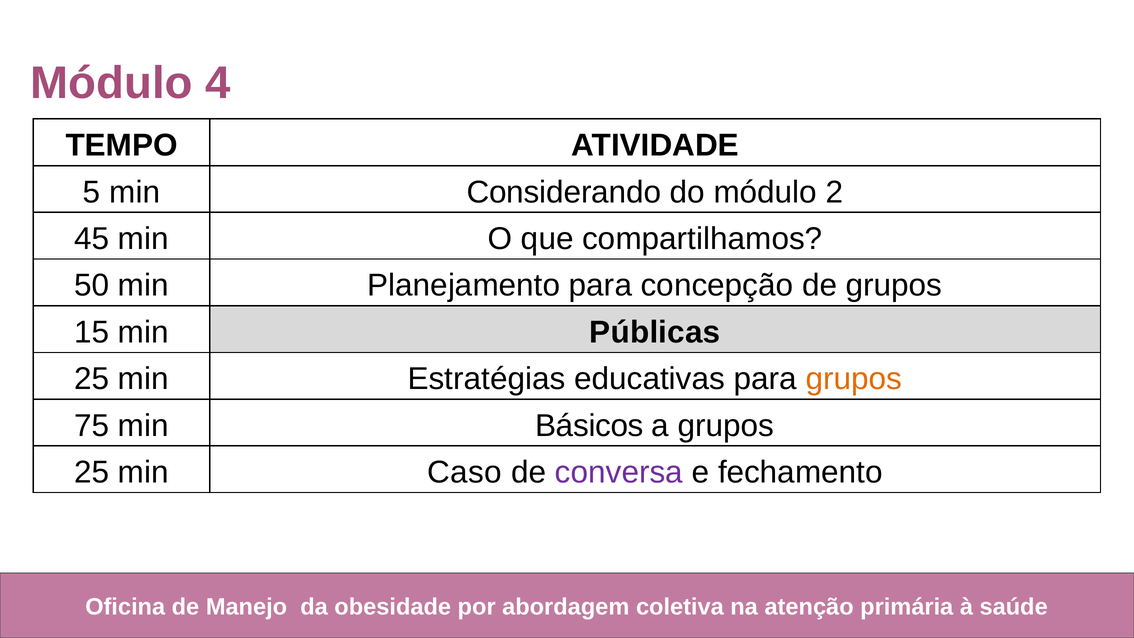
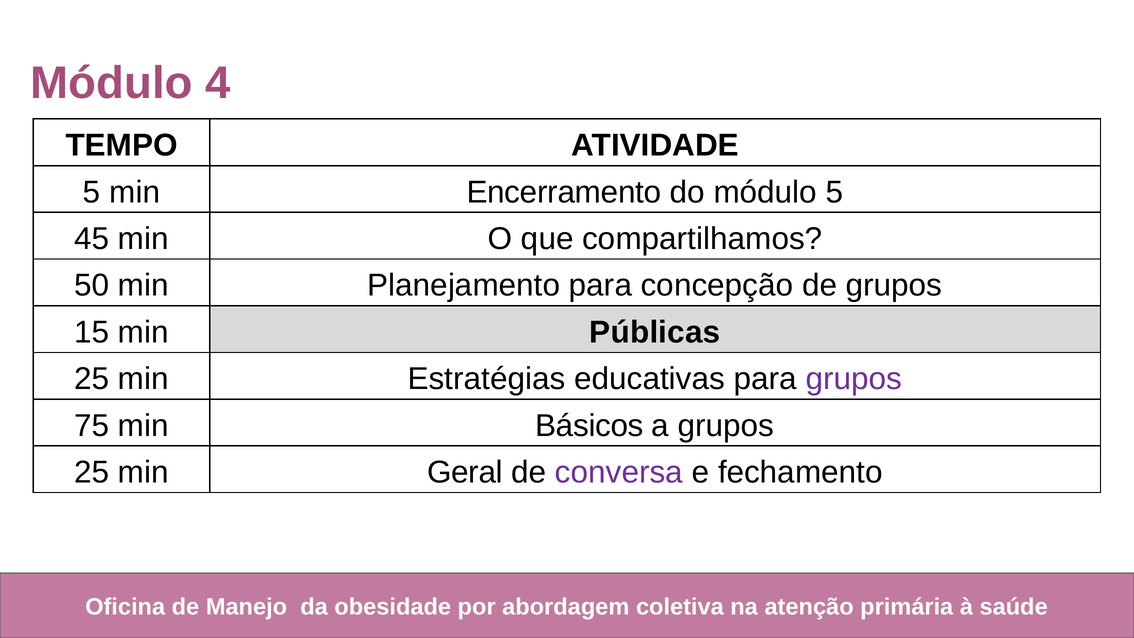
Considerando: Considerando -> Encerramento
módulo 2: 2 -> 5
grupos at (854, 379) colour: orange -> purple
Caso: Caso -> Geral
